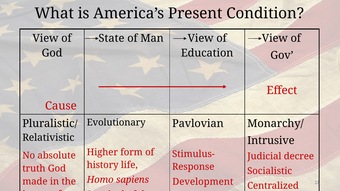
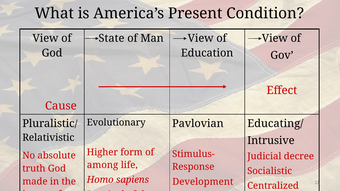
Monarchy/: Monarchy/ -> Educating/
history: history -> among
